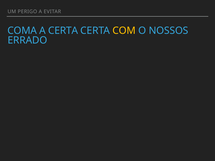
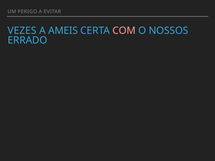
COMA: COMA -> VEZES
A CERTA: CERTA -> AMEIS
COM colour: yellow -> pink
